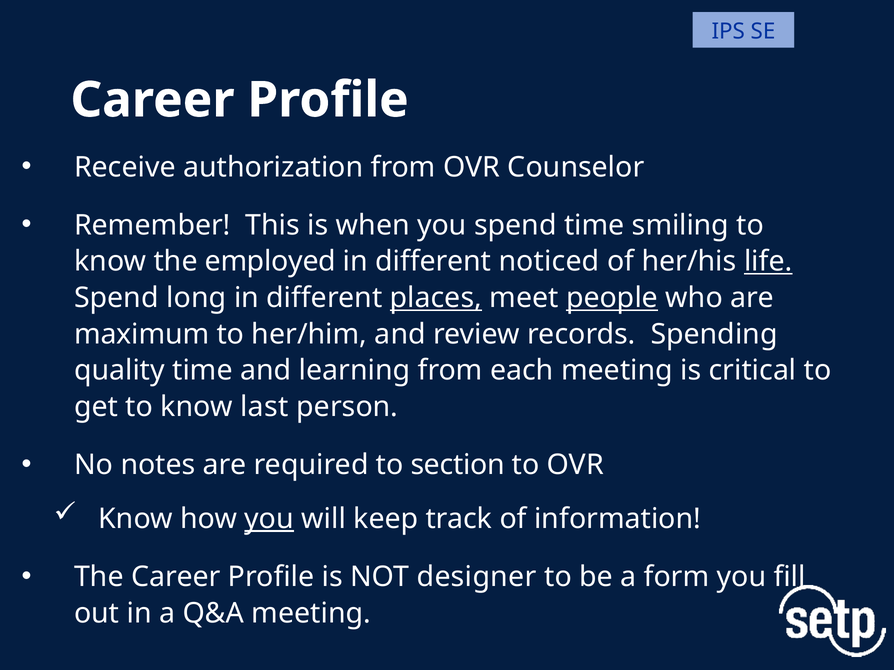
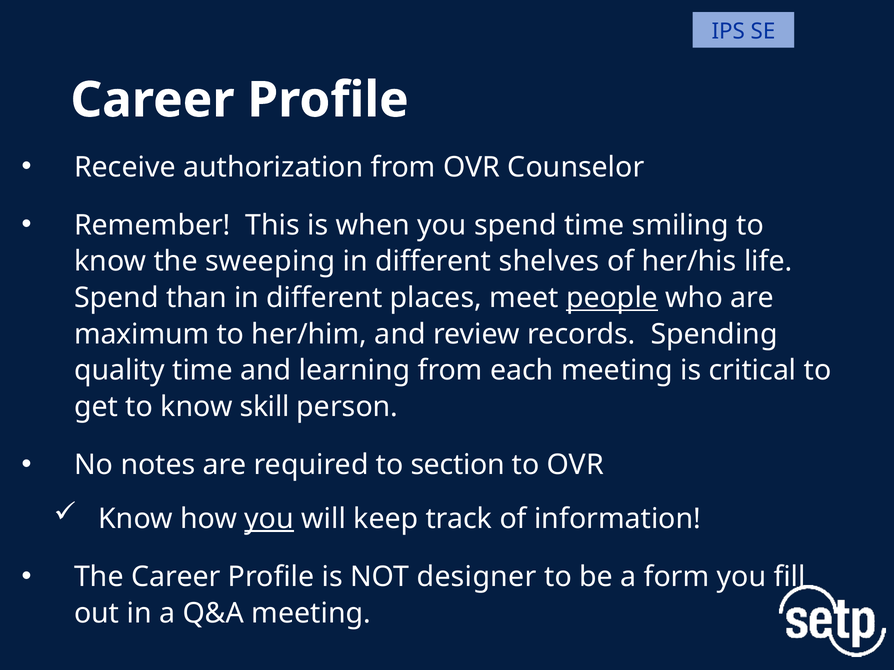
employed: employed -> sweeping
noticed: noticed -> shelves
life underline: present -> none
long: long -> than
places underline: present -> none
last: last -> skill
